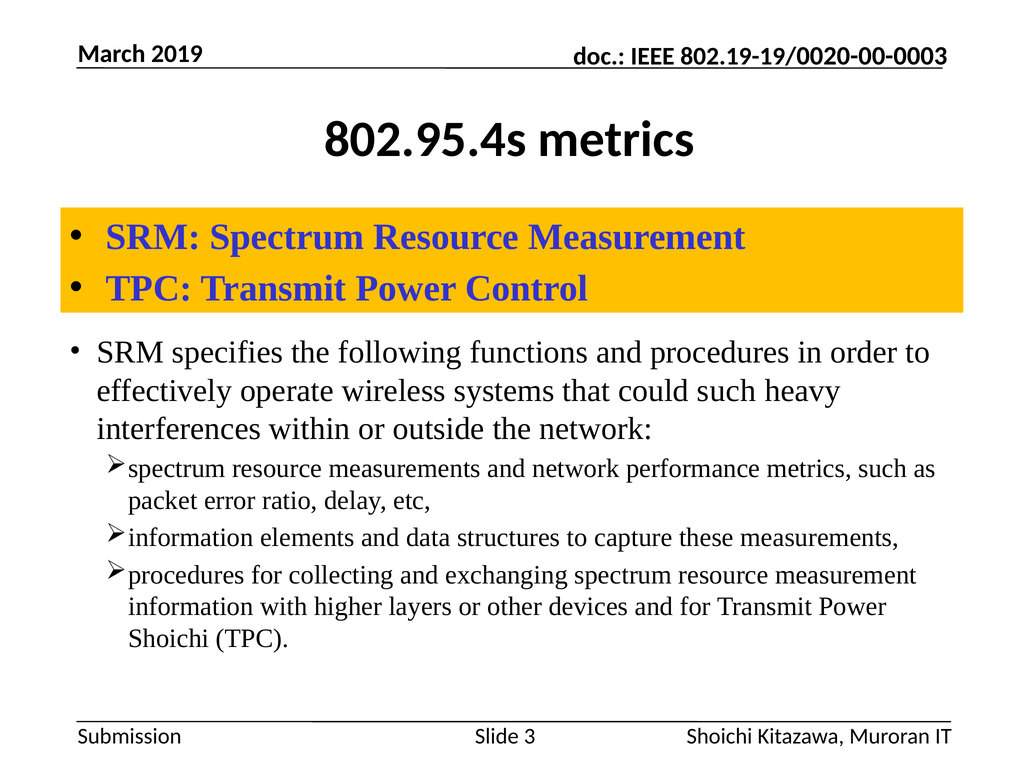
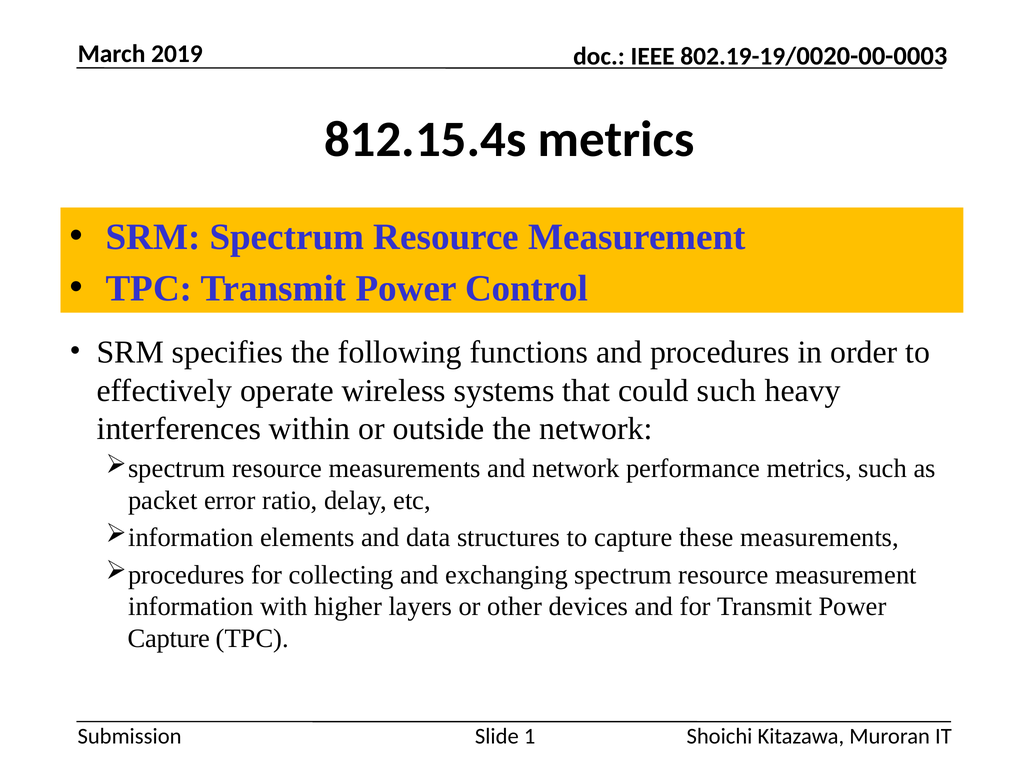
802.95.4s: 802.95.4s -> 812.15.4s
Shoichi at (169, 639): Shoichi -> Capture
3: 3 -> 1
